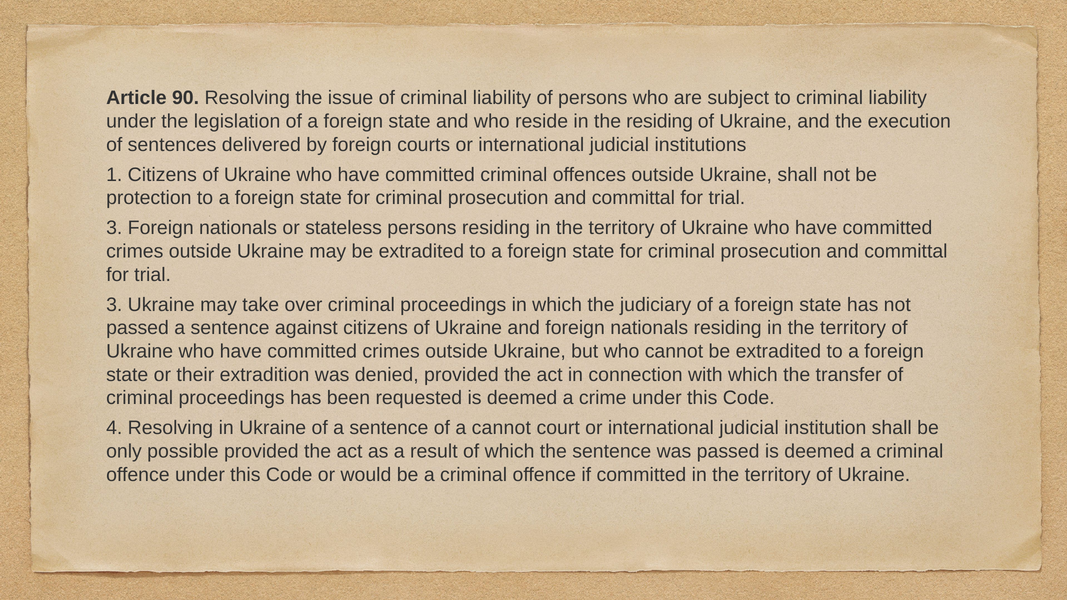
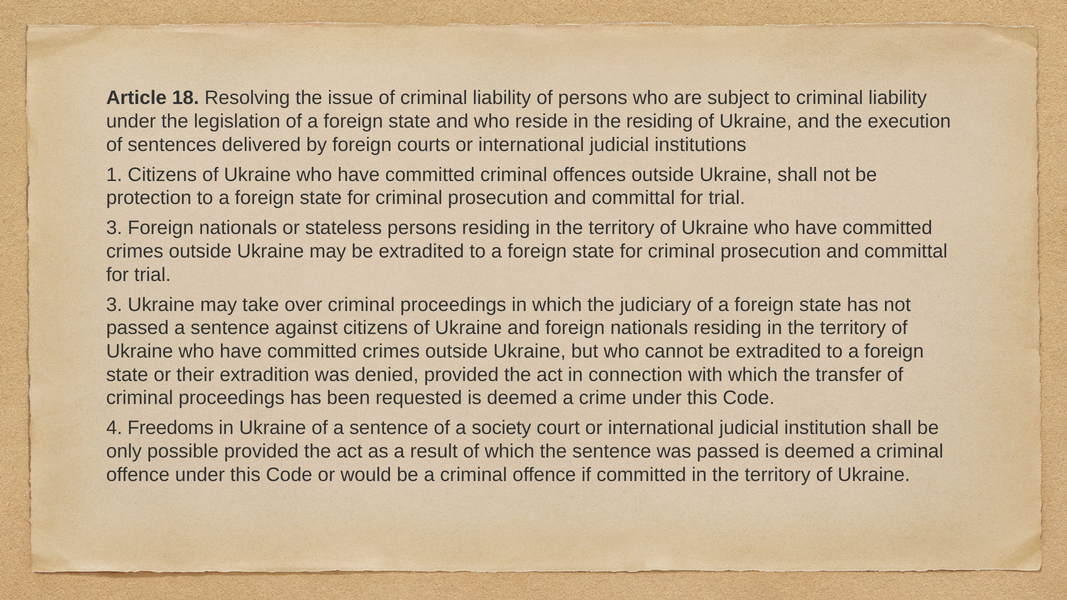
90: 90 -> 18
4 Resolving: Resolving -> Freedoms
a cannot: cannot -> society
